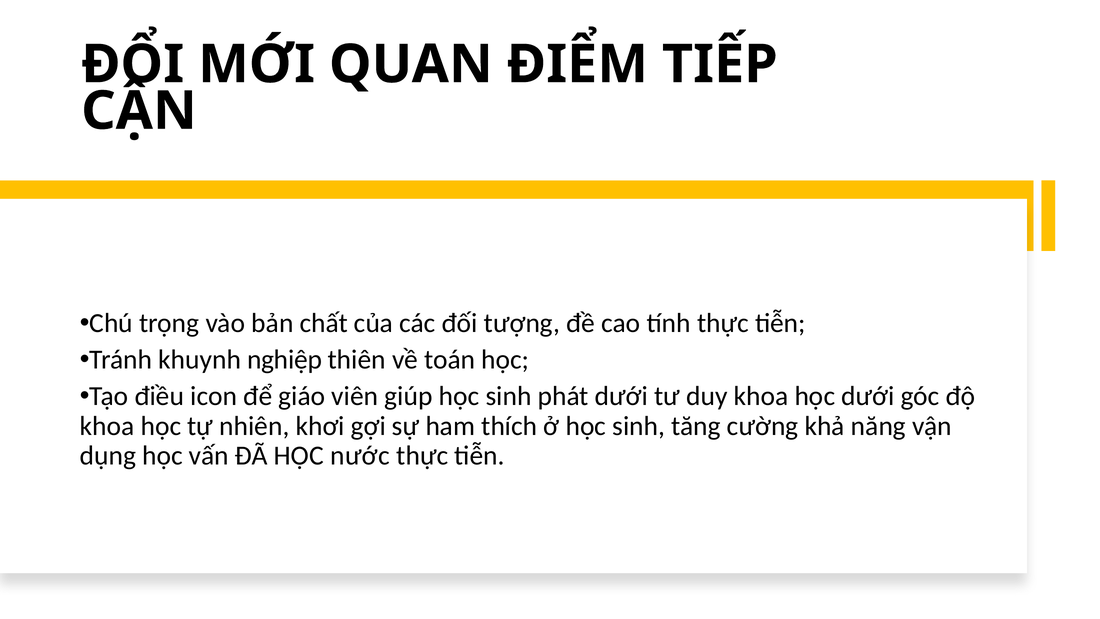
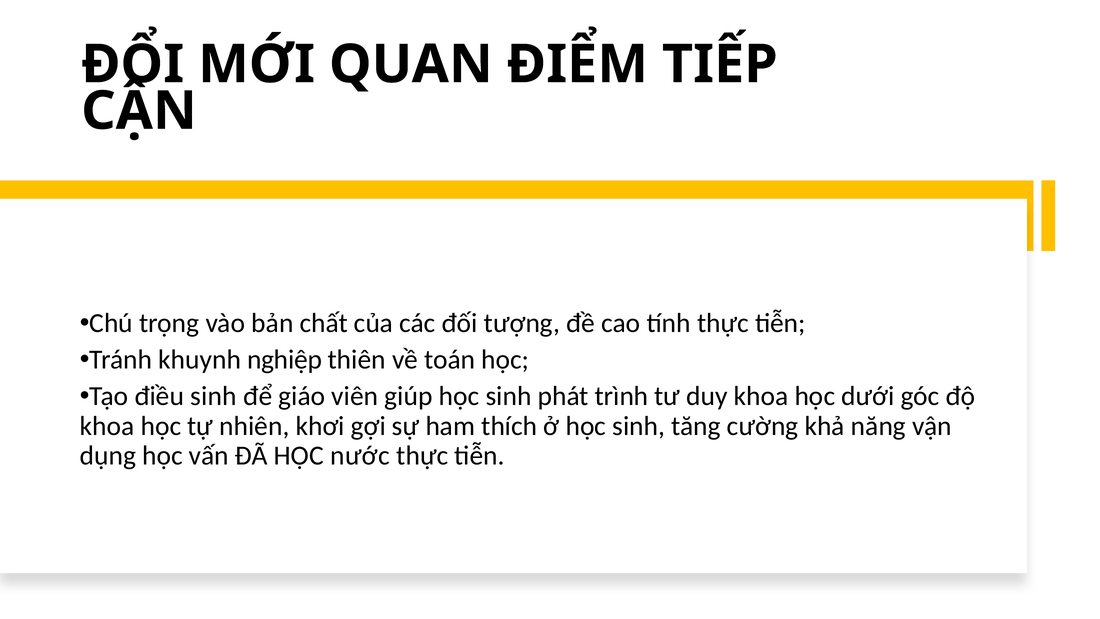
điều icon: icon -> sinh
phát dưới: dưới -> trình
